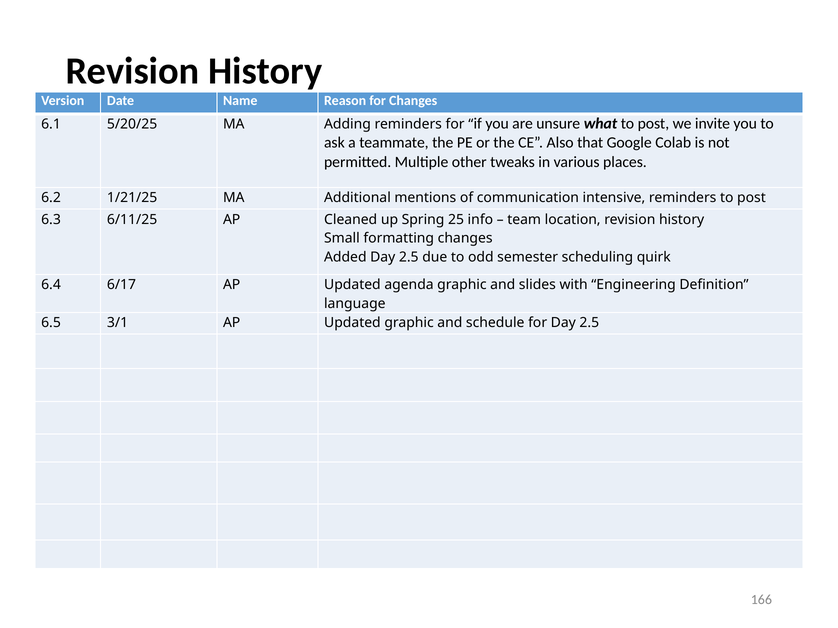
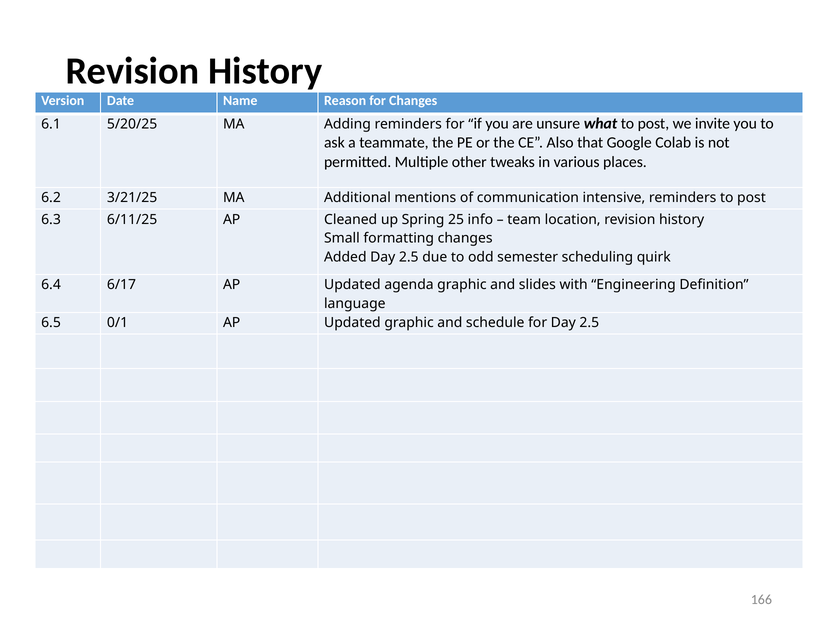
1/21/25: 1/21/25 -> 3/21/25
3/1: 3/1 -> 0/1
